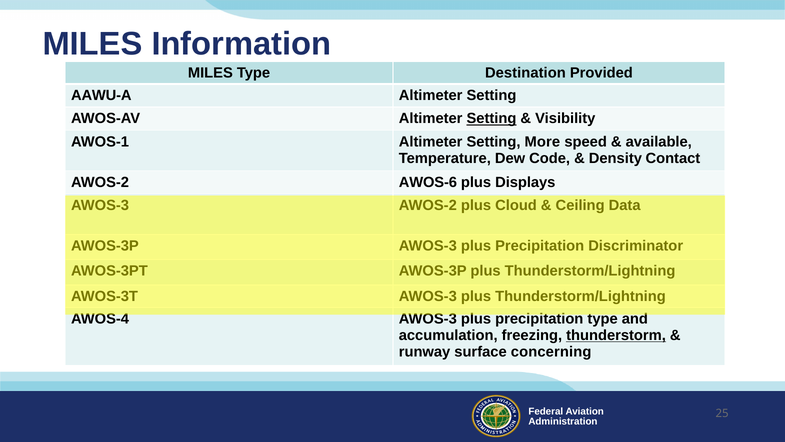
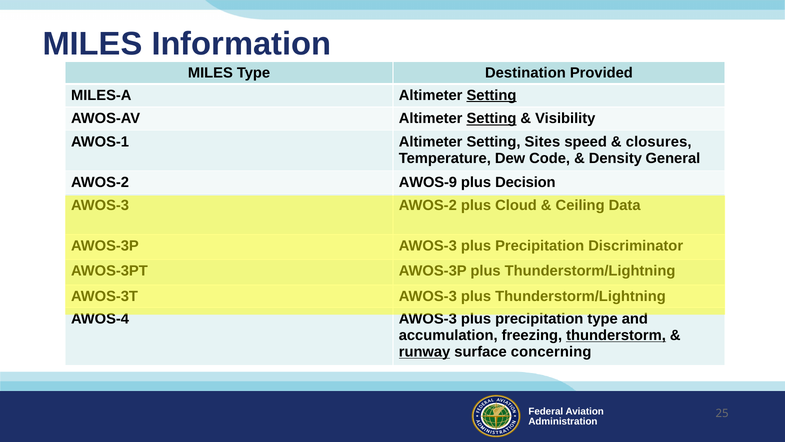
AAWU-A: AAWU-A -> MILES-A
Setting at (491, 95) underline: none -> present
More: More -> Sites
available: available -> closures
Contact: Contact -> General
AWOS-6: AWOS-6 -> AWOS-9
Displays: Displays -> Decision
runway underline: none -> present
